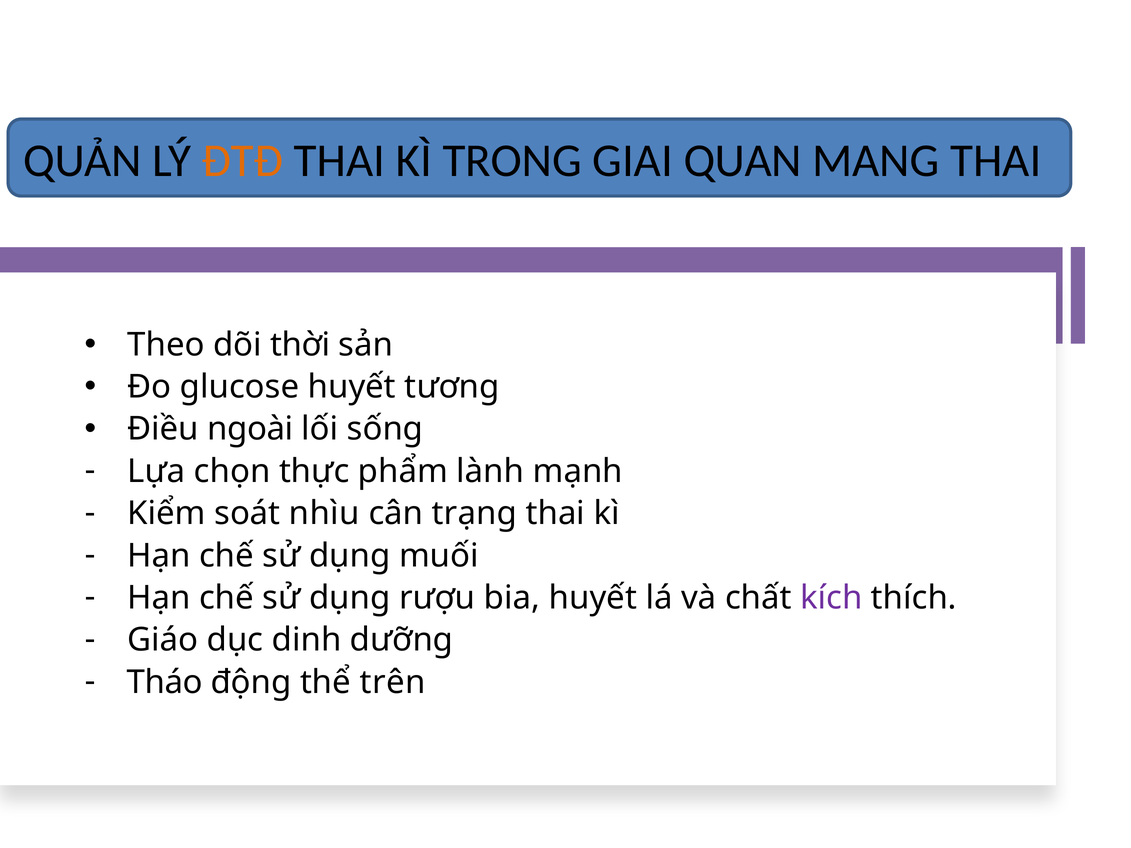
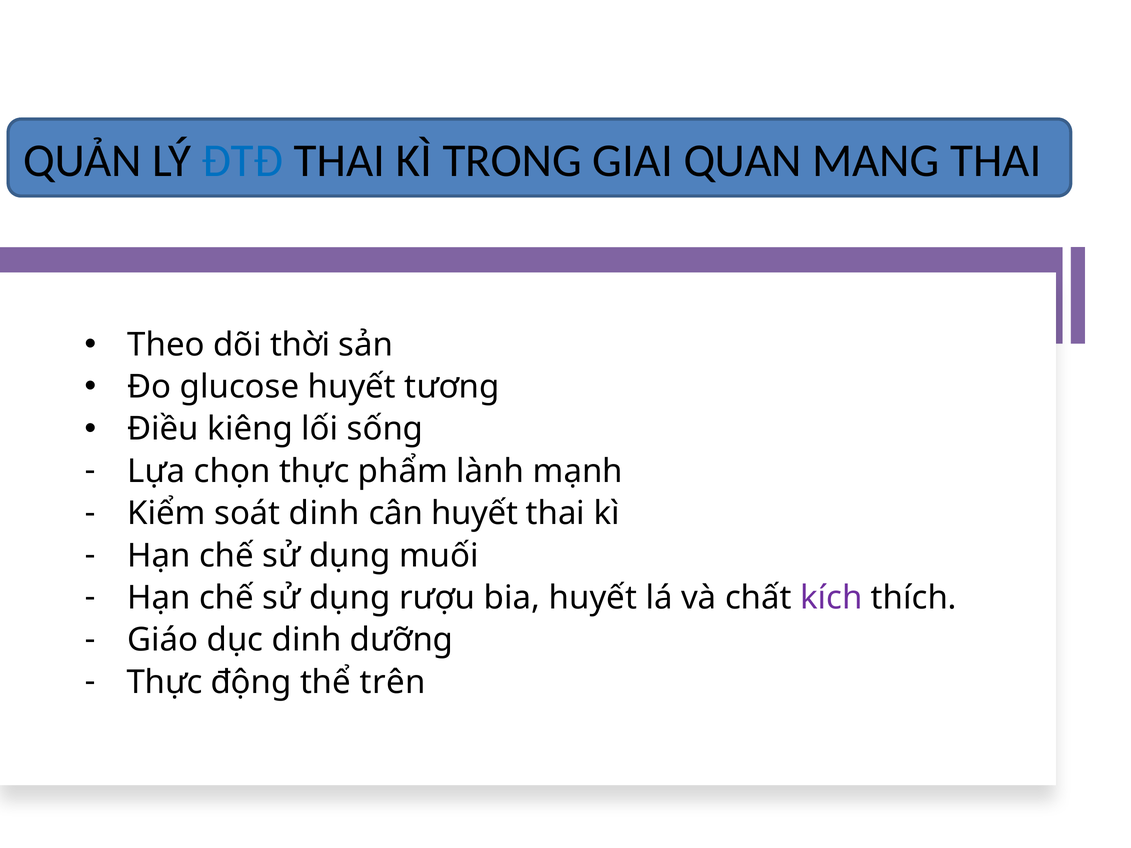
ĐTĐ colour: orange -> blue
ngoài: ngoài -> kiêng
soát nhìu: nhìu -> dinh
cân trạng: trạng -> huyết
Tháo at (165, 682): Tháo -> Thực
